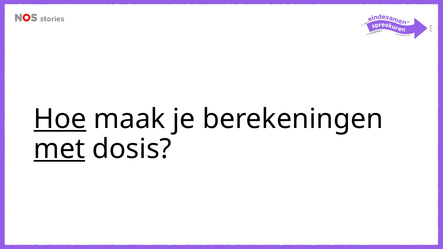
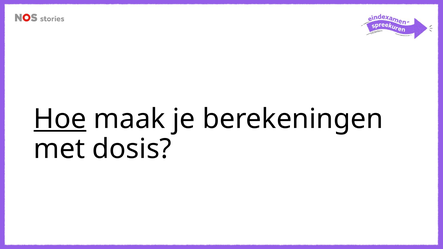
met underline: present -> none
